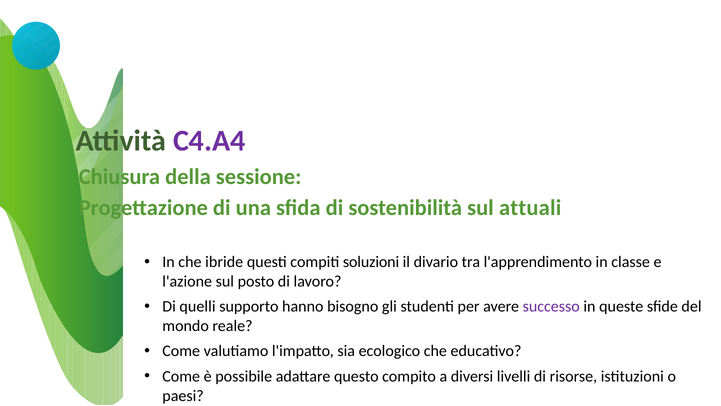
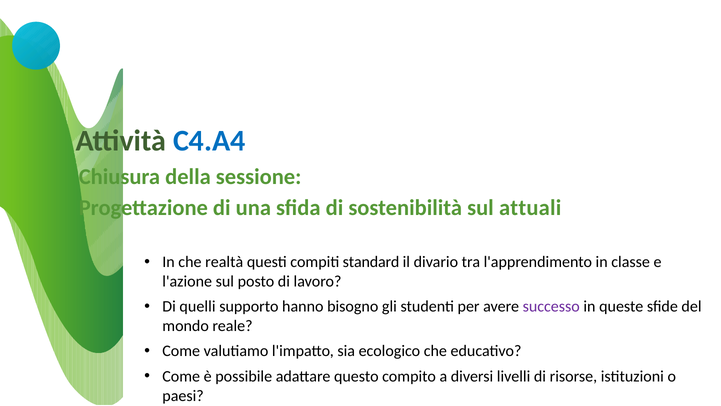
C4.A4 colour: purple -> blue
ibride: ibride -> realtà
soluzioni: soluzioni -> standard
